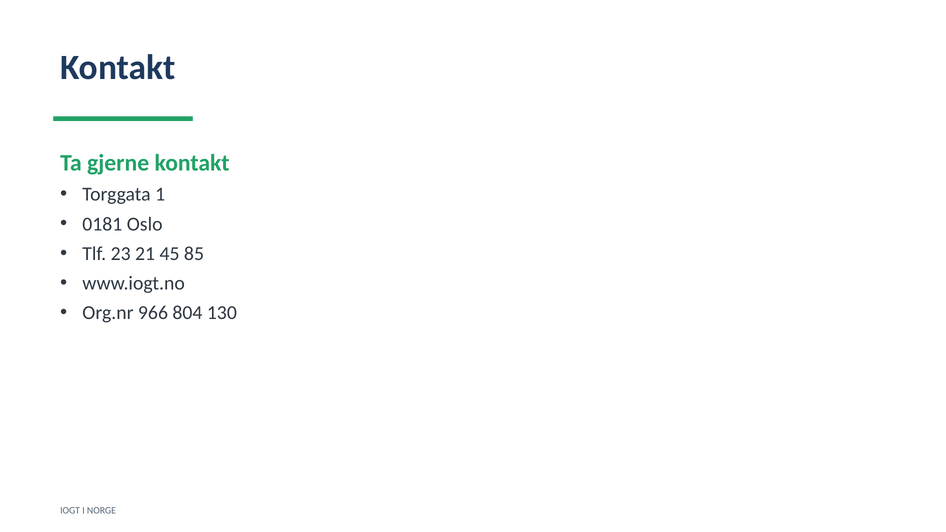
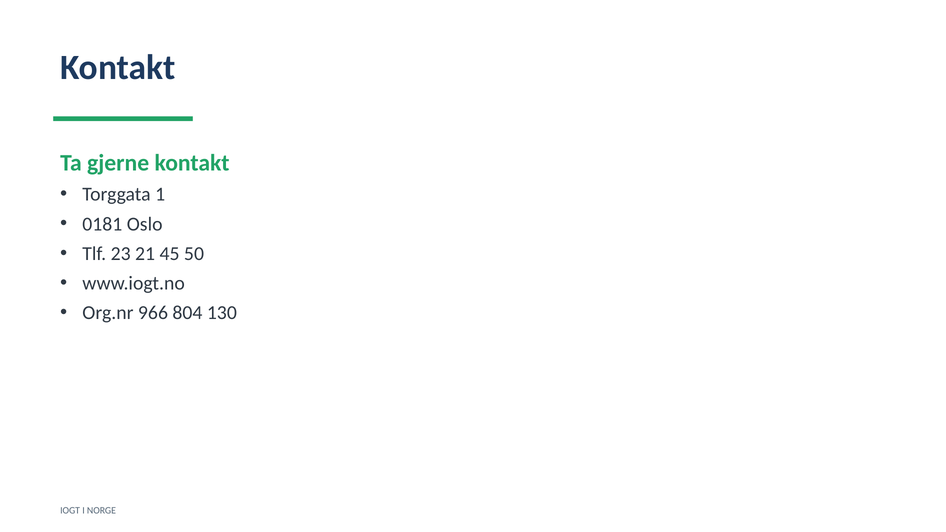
85: 85 -> 50
